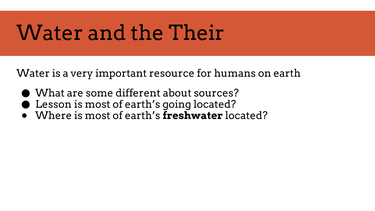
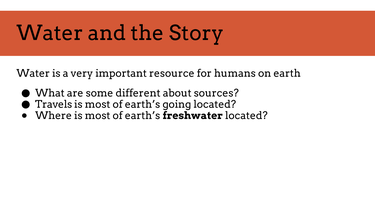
Their: Their -> Story
Lesson: Lesson -> Travels
